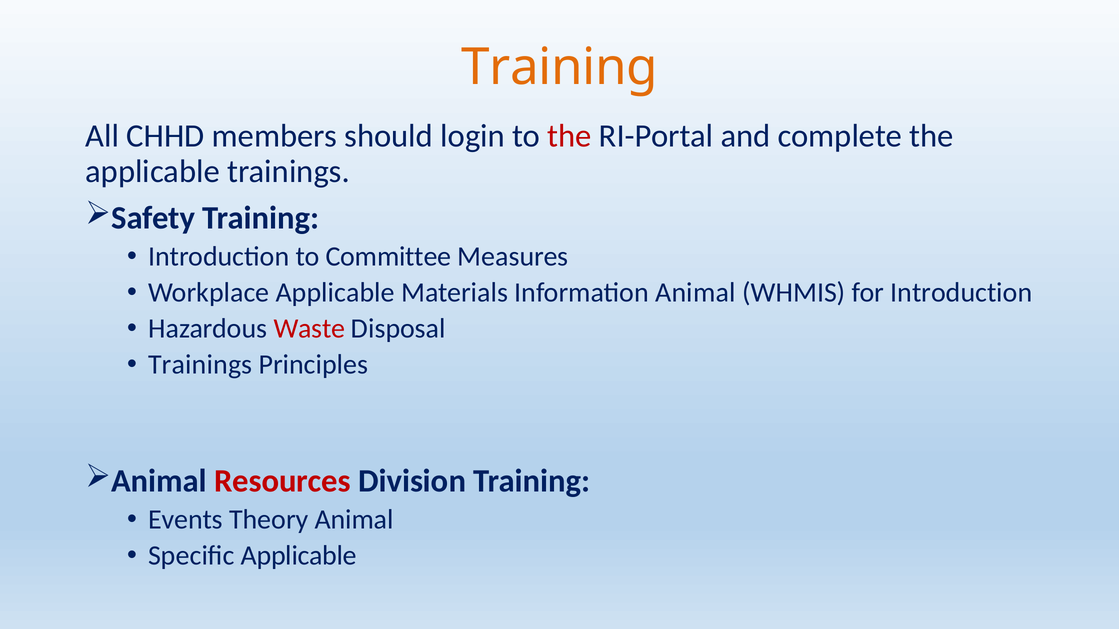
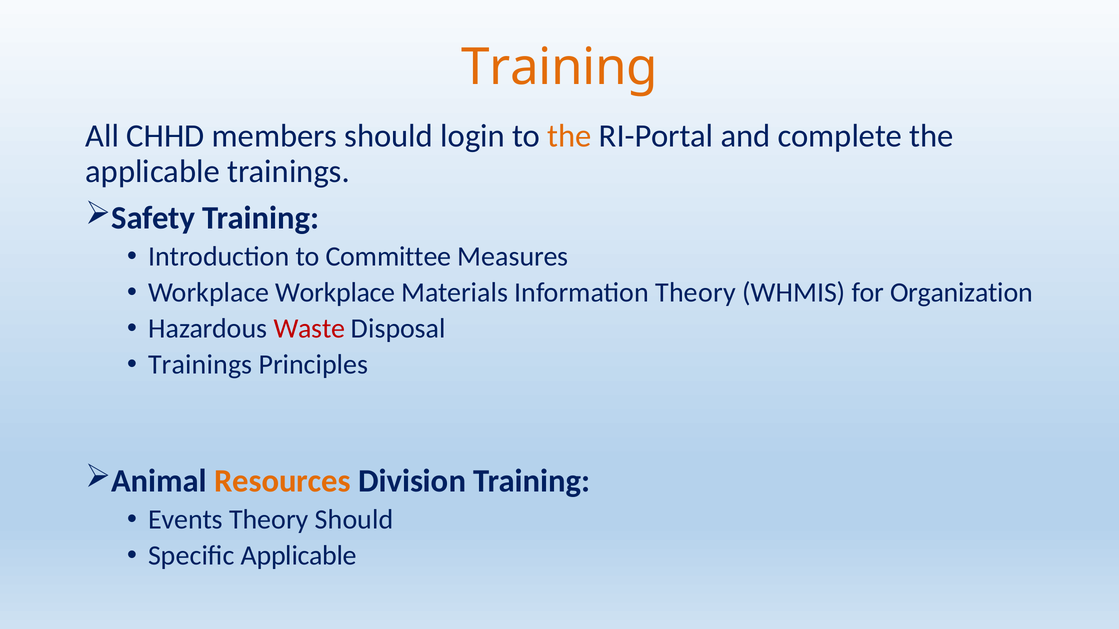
the at (570, 136) colour: red -> orange
Workplace Applicable: Applicable -> Workplace
Information Animal: Animal -> Theory
for Introduction: Introduction -> Organization
Resources colour: red -> orange
Theory Animal: Animal -> Should
